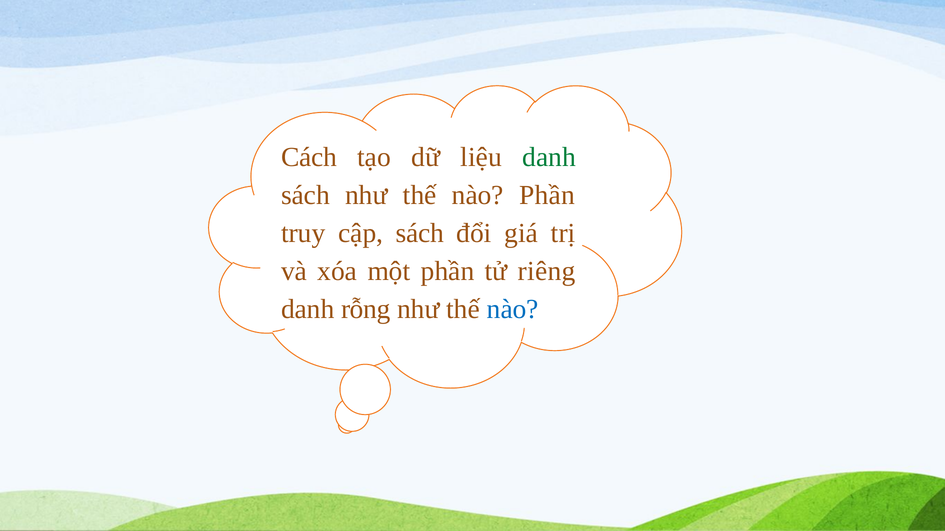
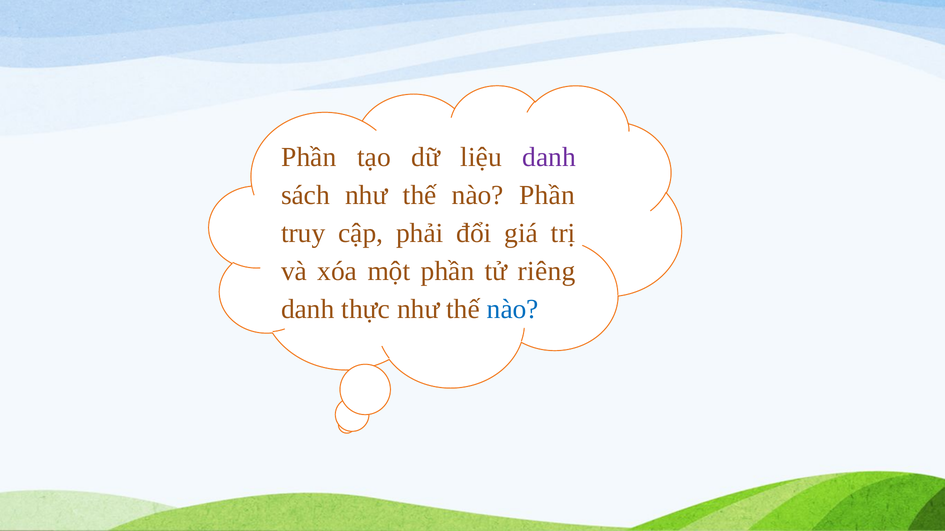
Cách at (309, 157): Cách -> Phần
danh at (549, 157) colour: green -> purple
cập sách: sách -> phải
rỗng: rỗng -> thực
